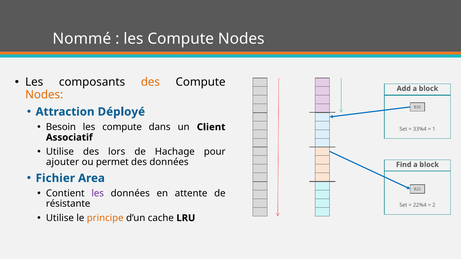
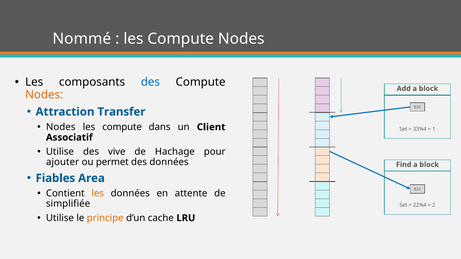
des at (150, 82) colour: orange -> blue
Déployé: Déployé -> Transfer
Besoin at (61, 127): Besoin -> Nodes
lors: lors -> vive
Fichier: Fichier -> Fiables
les at (98, 194) colour: purple -> orange
résistante: résistante -> simplifiée
